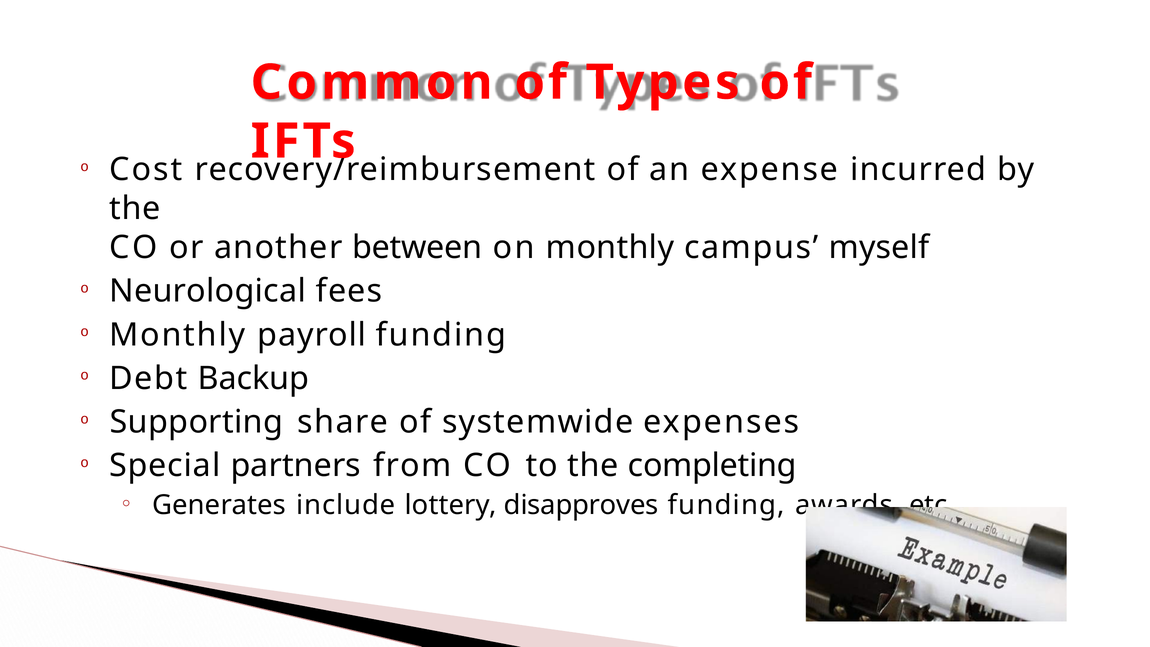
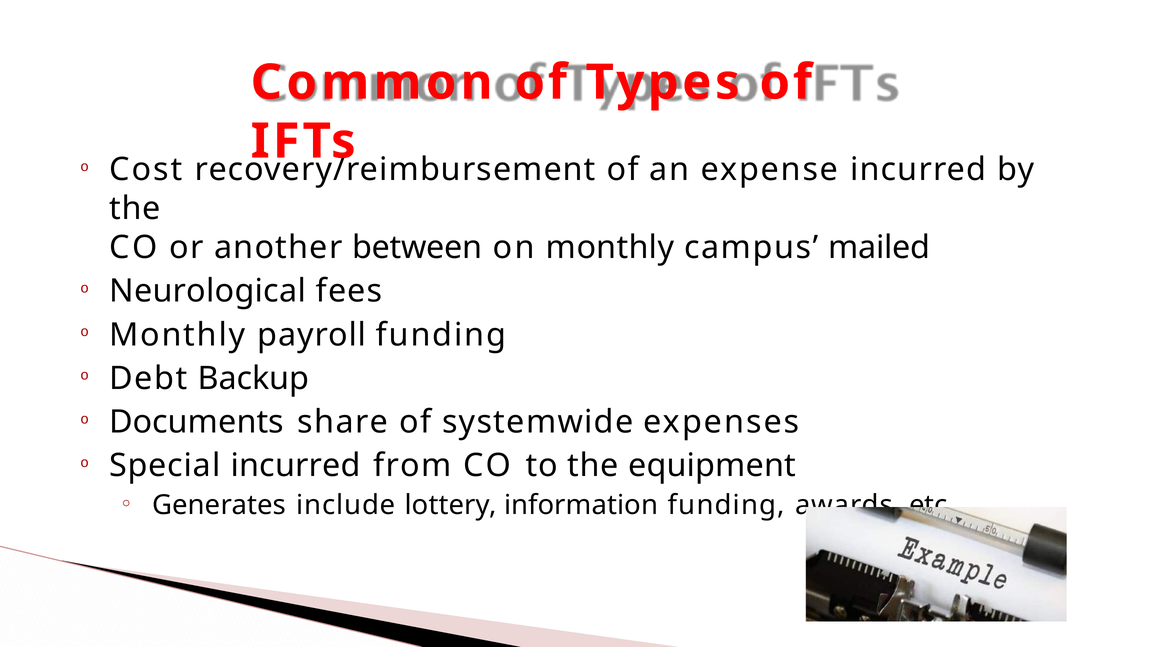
myself: myself -> mailed
Supporting: Supporting -> Documents
Special partners: partners -> incurred
completing: completing -> equipment
disapproves: disapproves -> information
